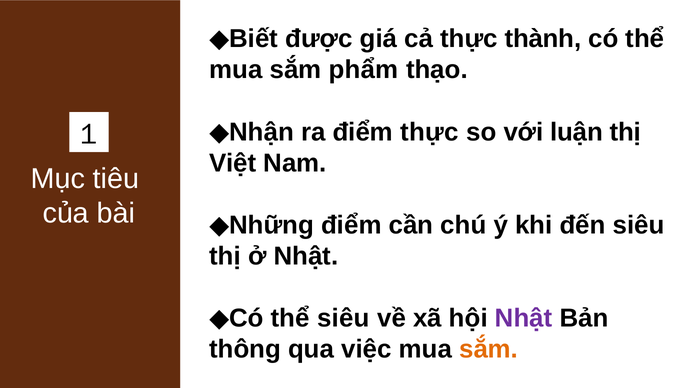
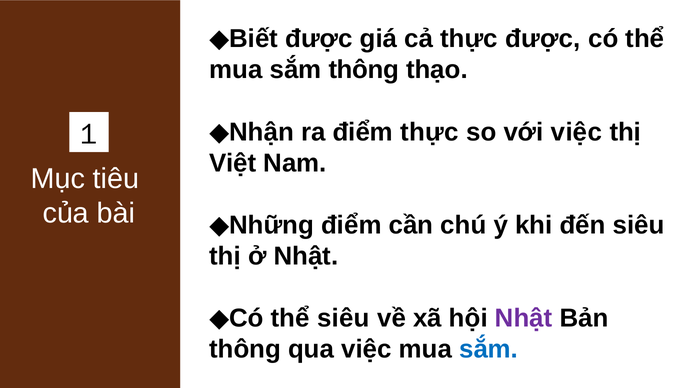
thực thành: thành -> được
sắm phẩm: phẩm -> thông
với luận: luận -> việc
sắm at (489, 349) colour: orange -> blue
